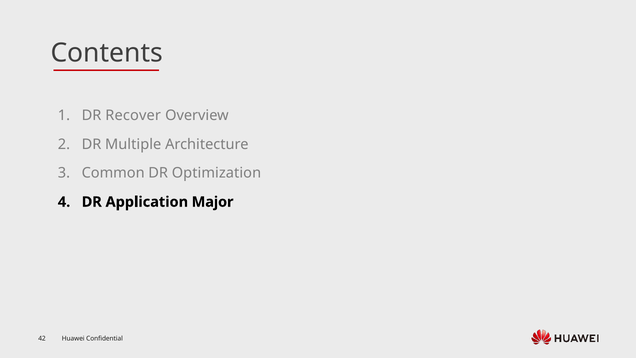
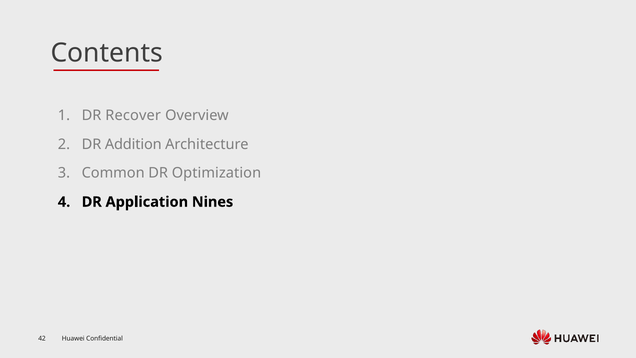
Multiple: Multiple -> Addition
Major: Major -> Nines
